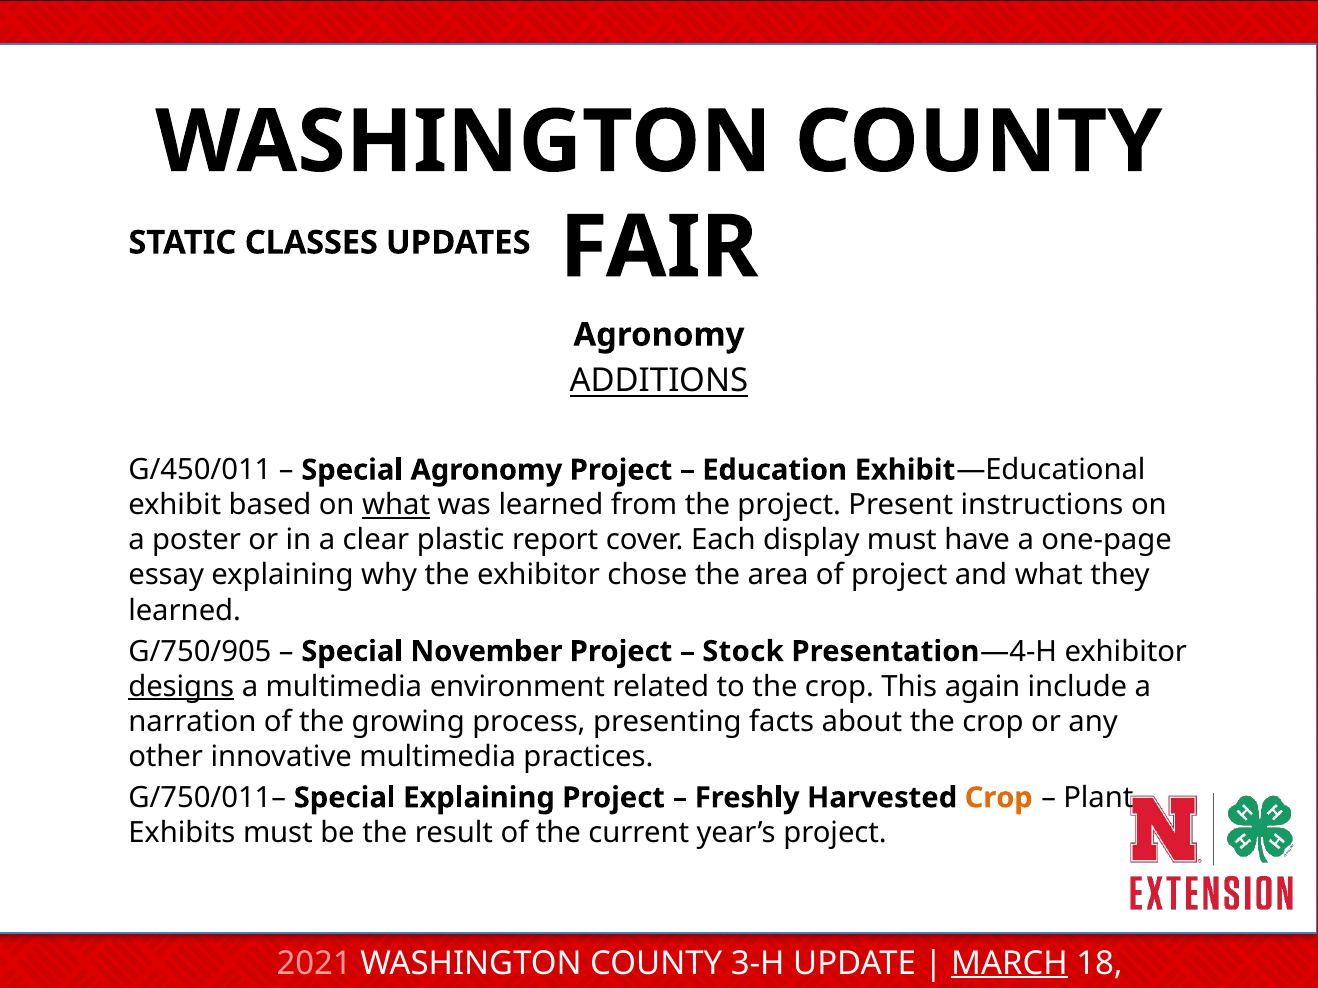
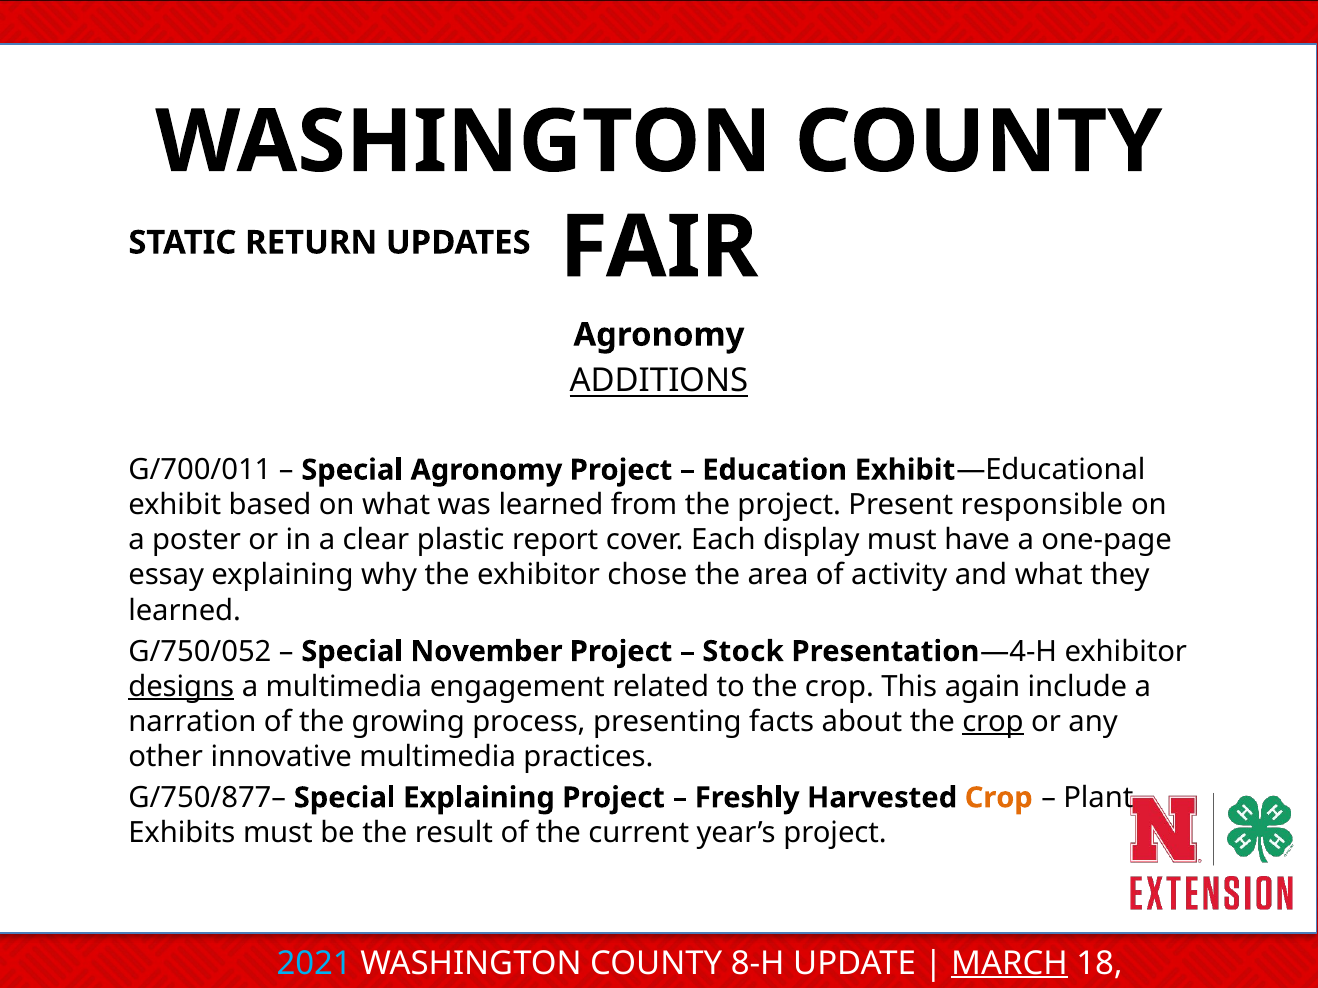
CLASSES: CLASSES -> RETURN
G/450/011: G/450/011 -> G/700/011
what at (396, 505) underline: present -> none
instructions: instructions -> responsible
of project: project -> activity
G/750/905: G/750/905 -> G/750/052
environment: environment -> engagement
crop at (993, 722) underline: none -> present
G/750/011–: G/750/011– -> G/750/877–
2021 at (314, 964) colour: pink -> light blue
3-H: 3-H -> 8-H
